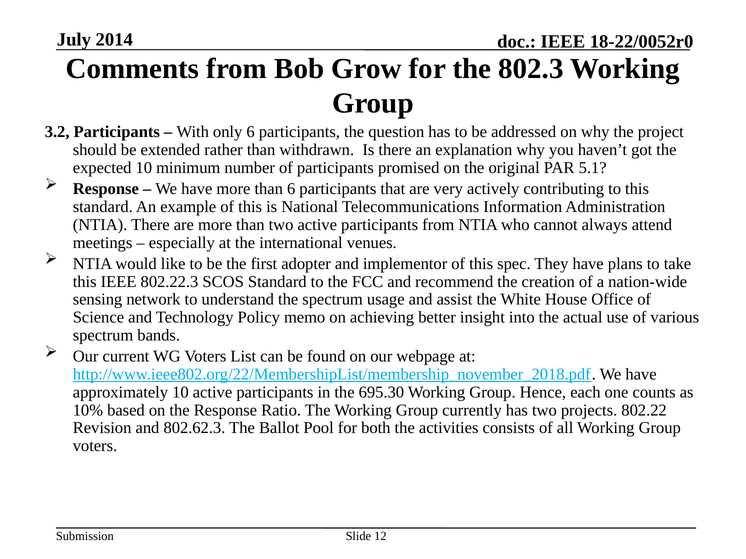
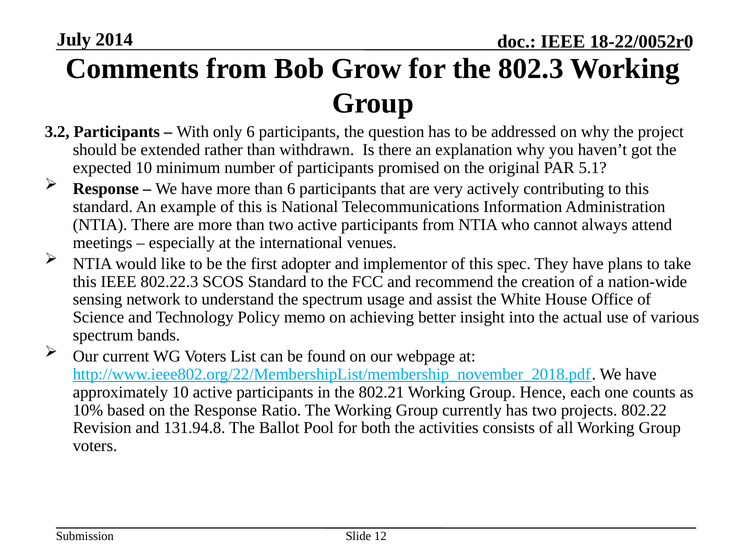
695.30: 695.30 -> 802.21
802.62.3: 802.62.3 -> 131.94.8
